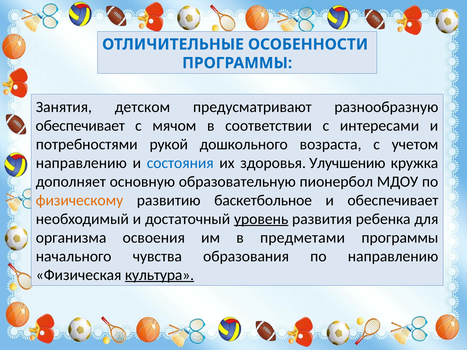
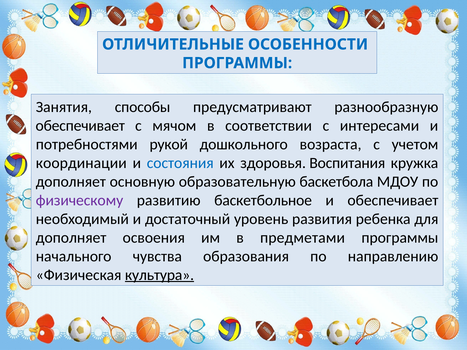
детском: детском -> способы
направлению at (81, 163): направлению -> координации
Улучшению: Улучшению -> Воспитания
пионербол: пионербол -> баскетбола
физическому colour: orange -> purple
уровень underline: present -> none
организма at (71, 238): организма -> дополняет
